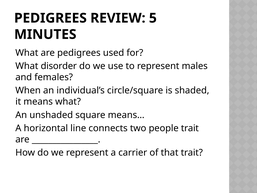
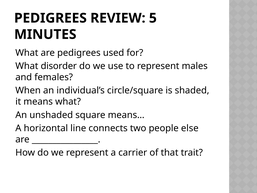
people trait: trait -> else
